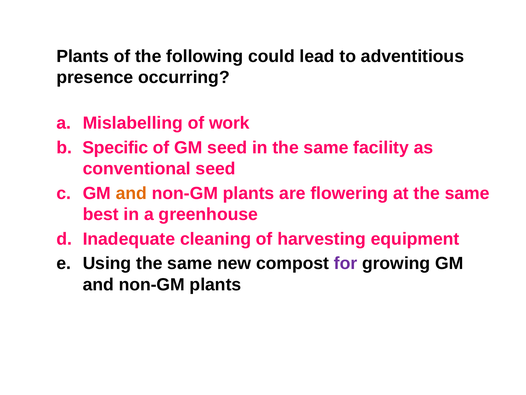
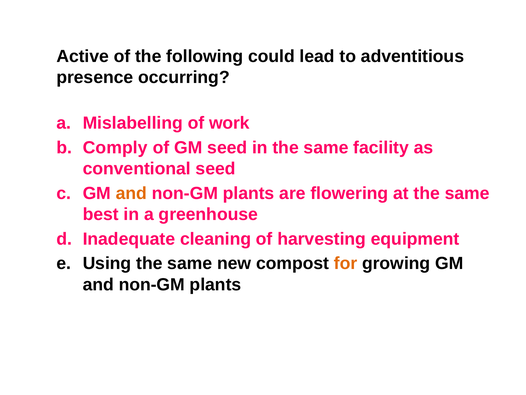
Plants at (83, 56): Plants -> Active
Specific: Specific -> Comply
for colour: purple -> orange
